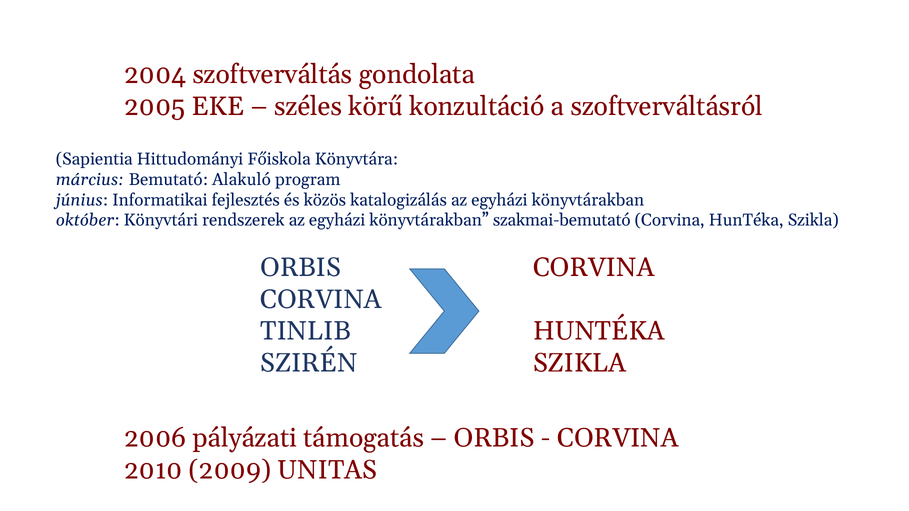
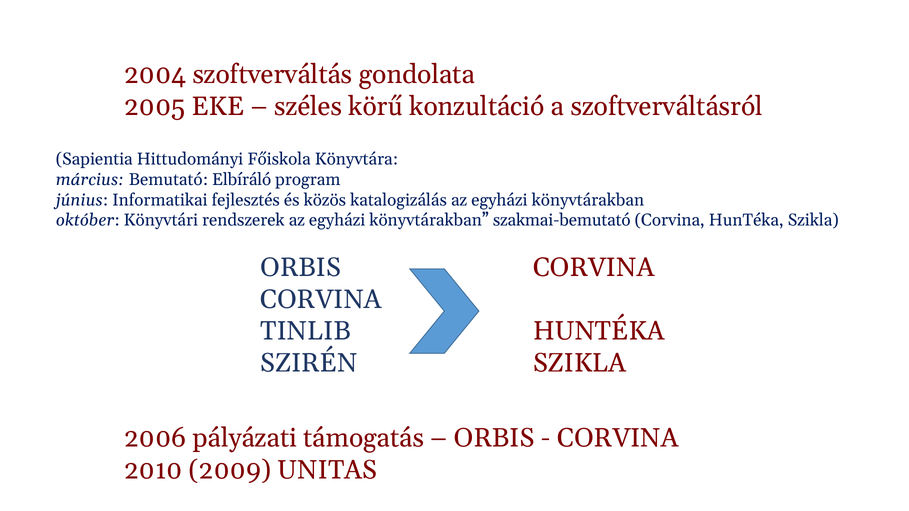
Alakuló: Alakuló -> Elbíráló
